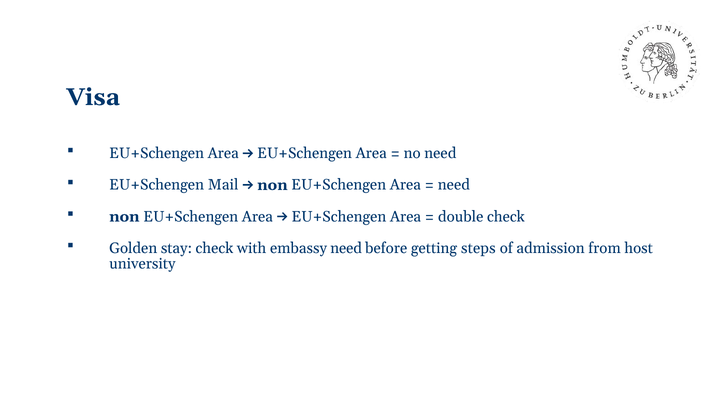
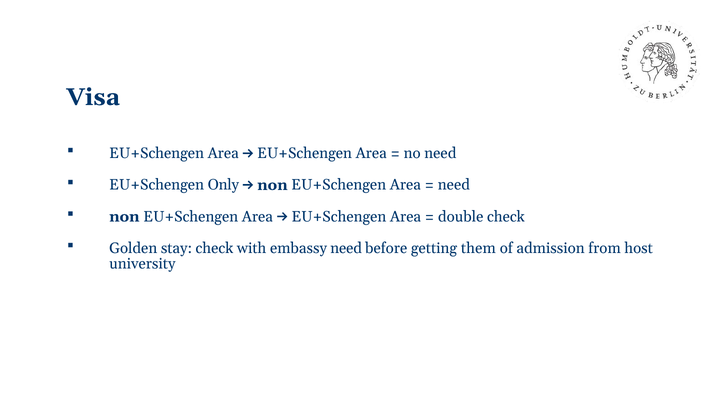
Mail: Mail -> Only
steps: steps -> them
